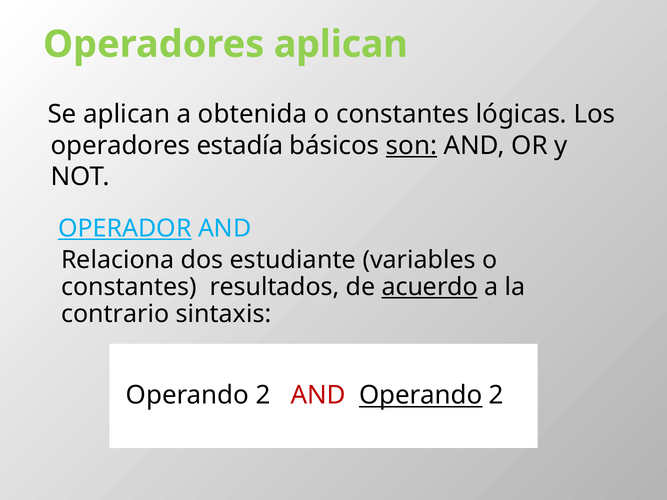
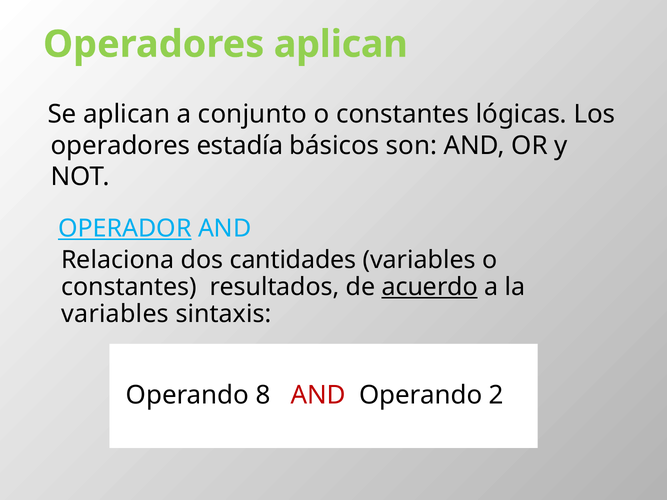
obtenida: obtenida -> conjunto
son underline: present -> none
estudiante: estudiante -> cantidades
contrario at (115, 314): contrario -> variables
2 at (263, 396): 2 -> 8
Operando at (421, 396) underline: present -> none
